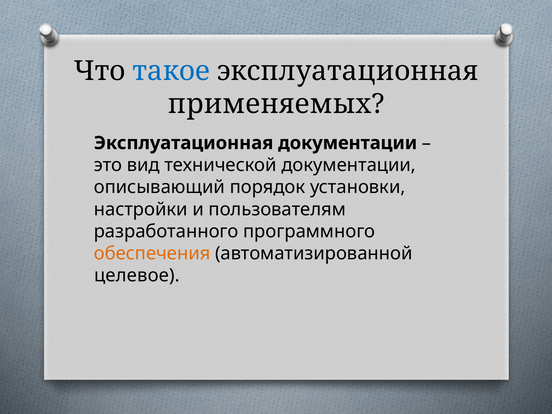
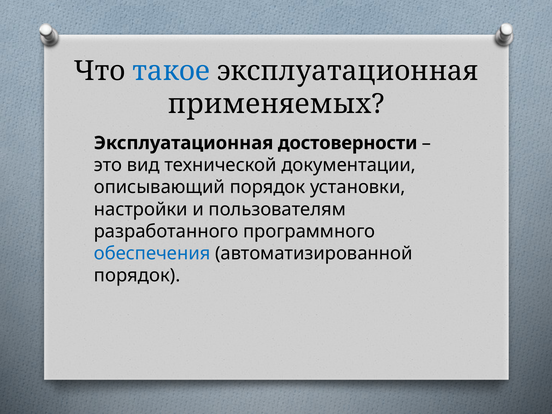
Эксплуатационная документации: документации -> достоверности
обеспечения colour: orange -> blue
целевое at (137, 276): целевое -> порядок
